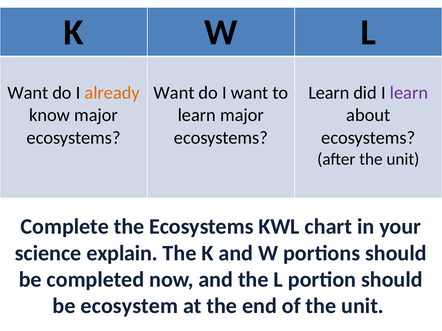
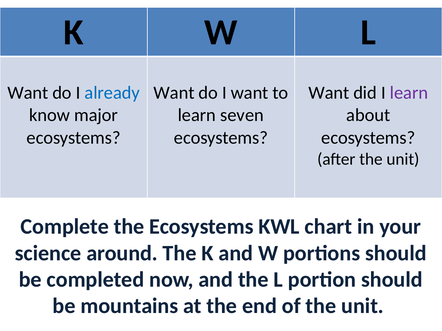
already colour: orange -> blue
Learn at (329, 93): Learn -> Want
learn major: major -> seven
explain: explain -> around
ecosystem: ecosystem -> mountains
